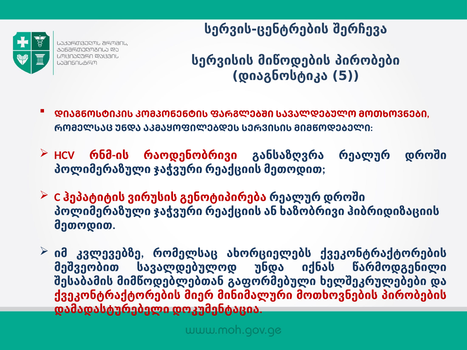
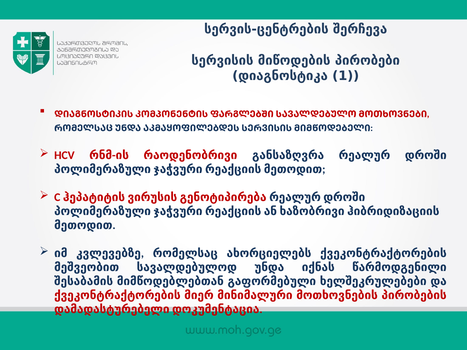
5: 5 -> 1
